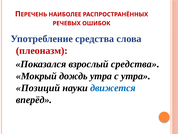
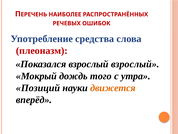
взрослый средства: средства -> взрослый
дождь утра: утра -> того
движется colour: blue -> orange
